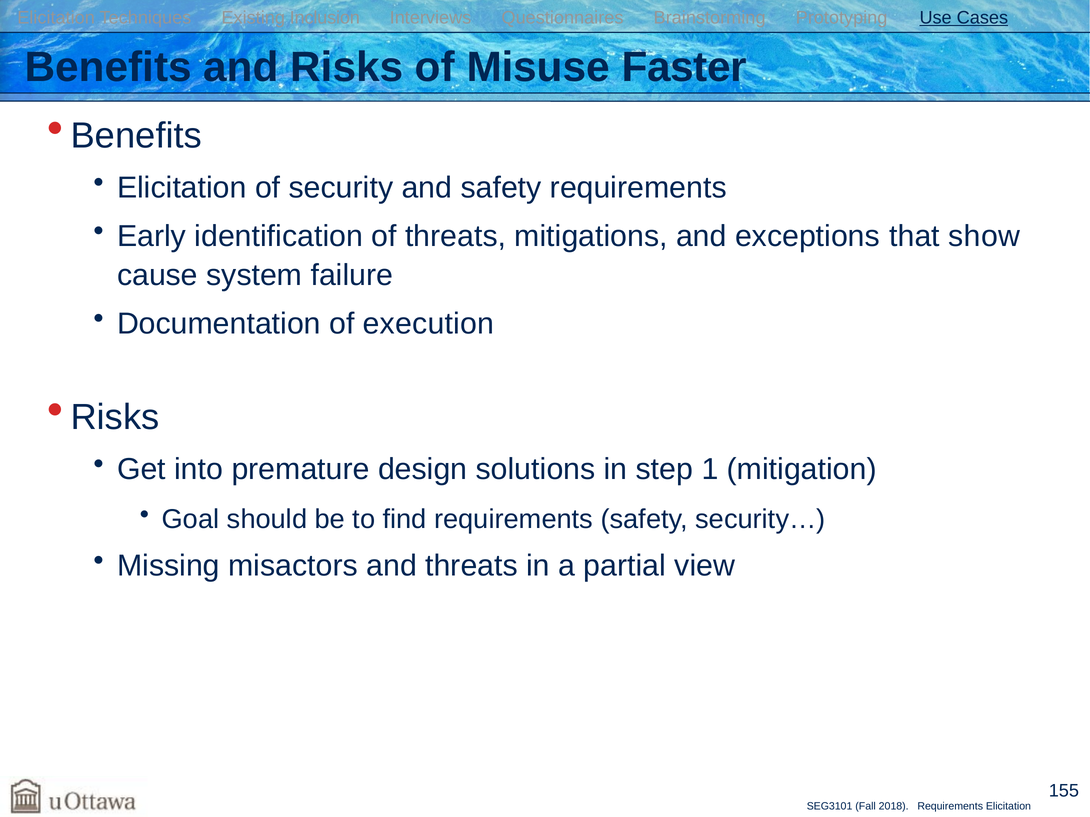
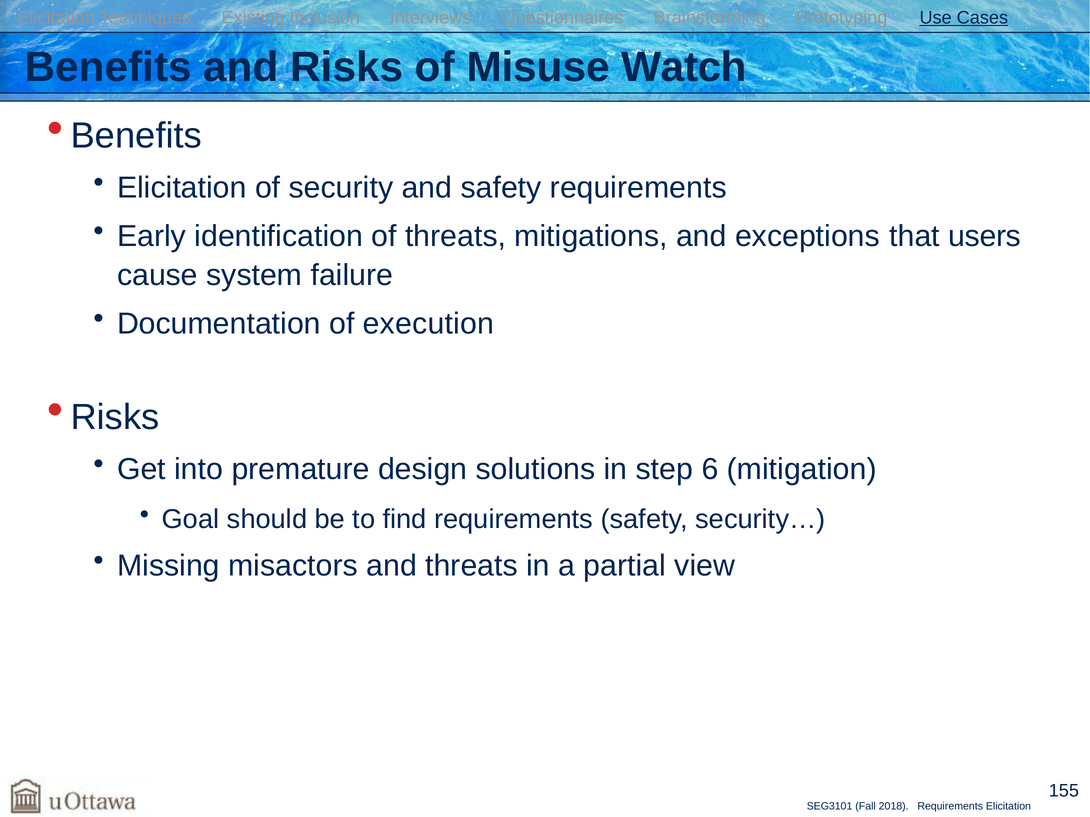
Faster: Faster -> Watch
show: show -> users
1: 1 -> 6
